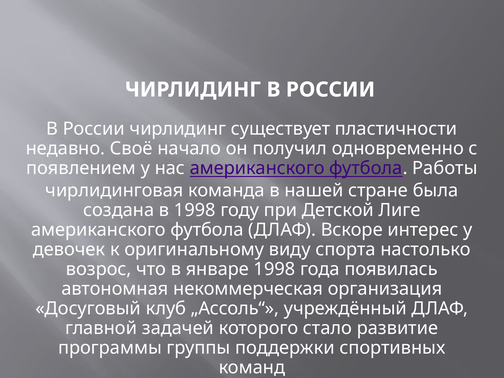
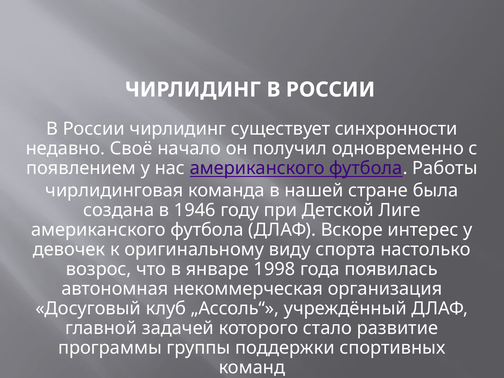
пластичности: пластичности -> синхронности
в 1998: 1998 -> 1946
